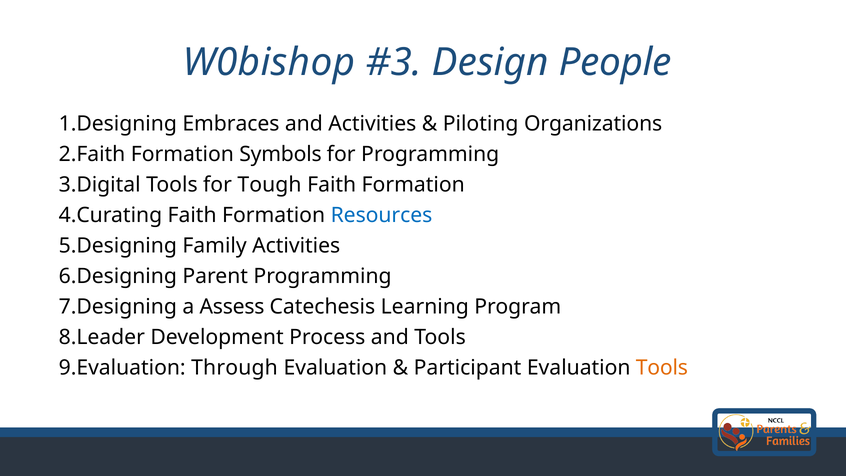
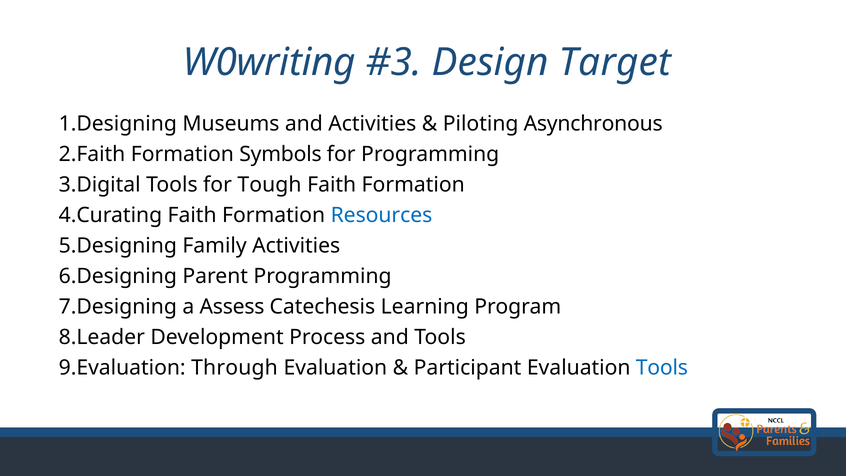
W0bishop: W0bishop -> W0writing
People: People -> Target
Embraces: Embraces -> Museums
Organizations: Organizations -> Asynchronous
Tools at (662, 368) colour: orange -> blue
